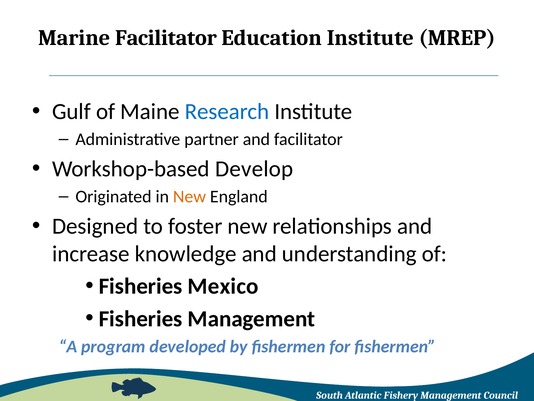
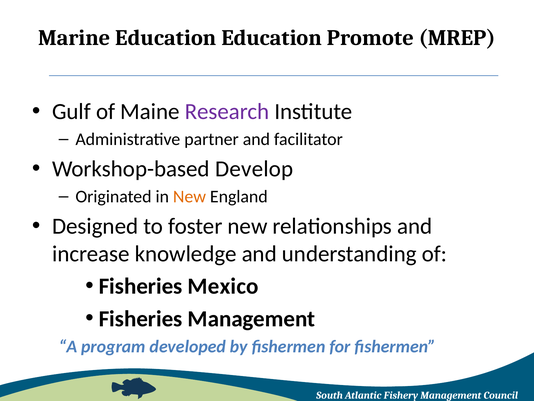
Marine Facilitator: Facilitator -> Education
Education Institute: Institute -> Promote
Research colour: blue -> purple
